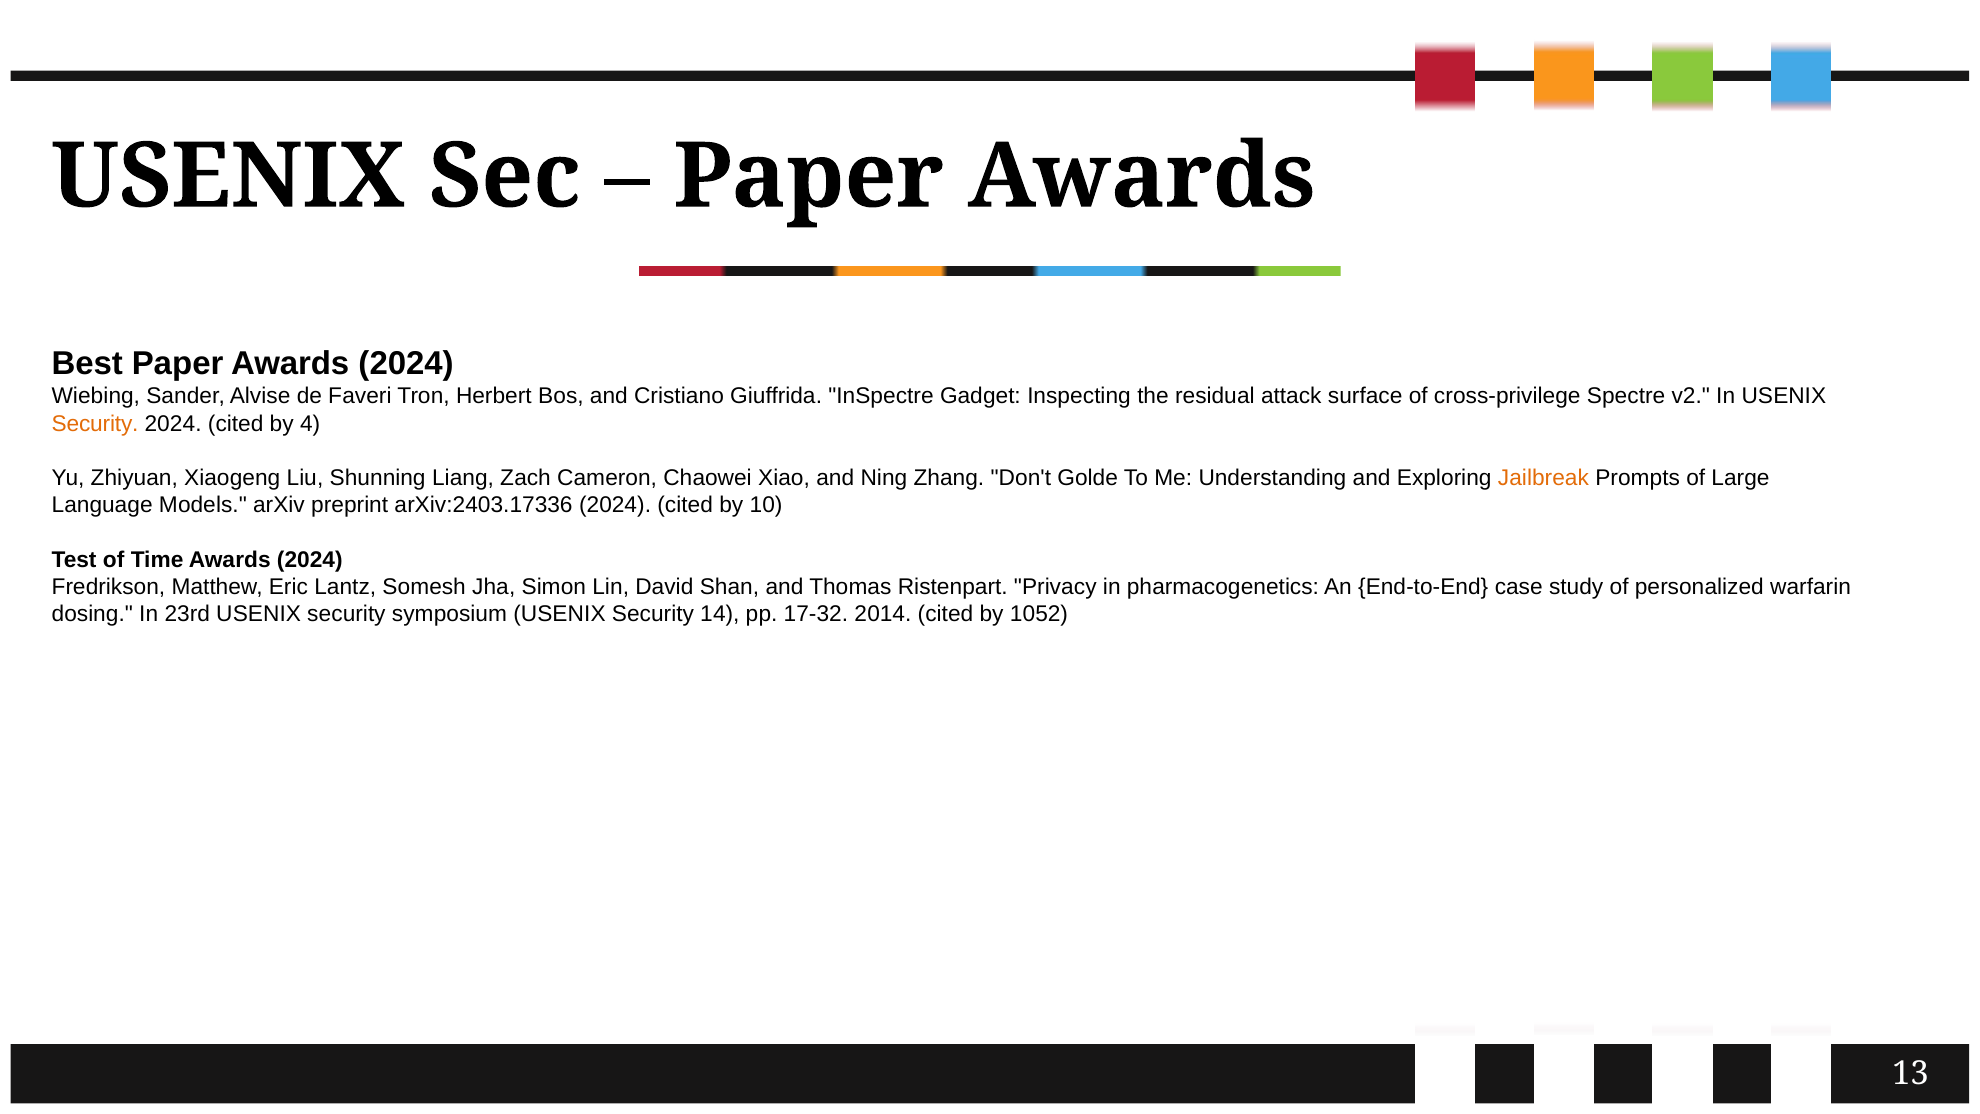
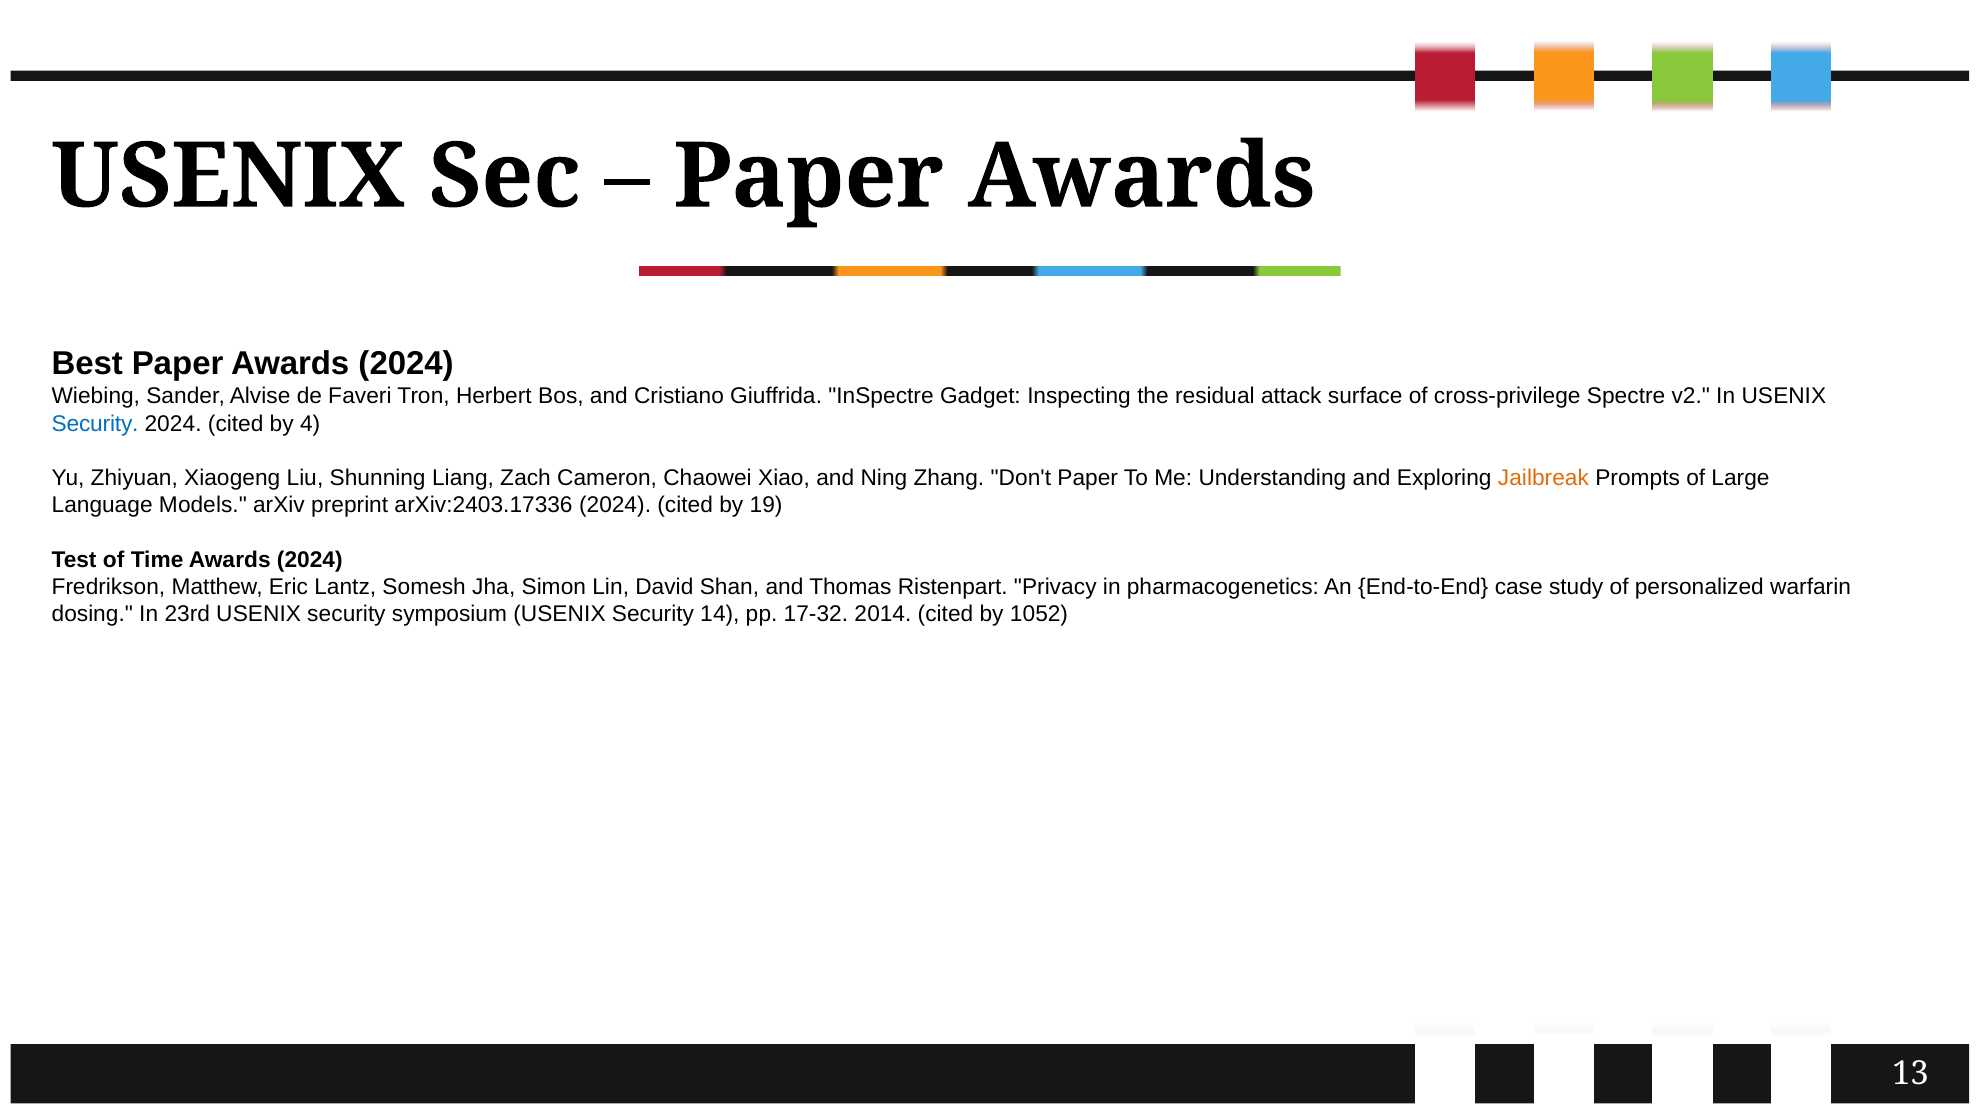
Security at (95, 423) colour: orange -> blue
Don't Golde: Golde -> Paper
10: 10 -> 19
